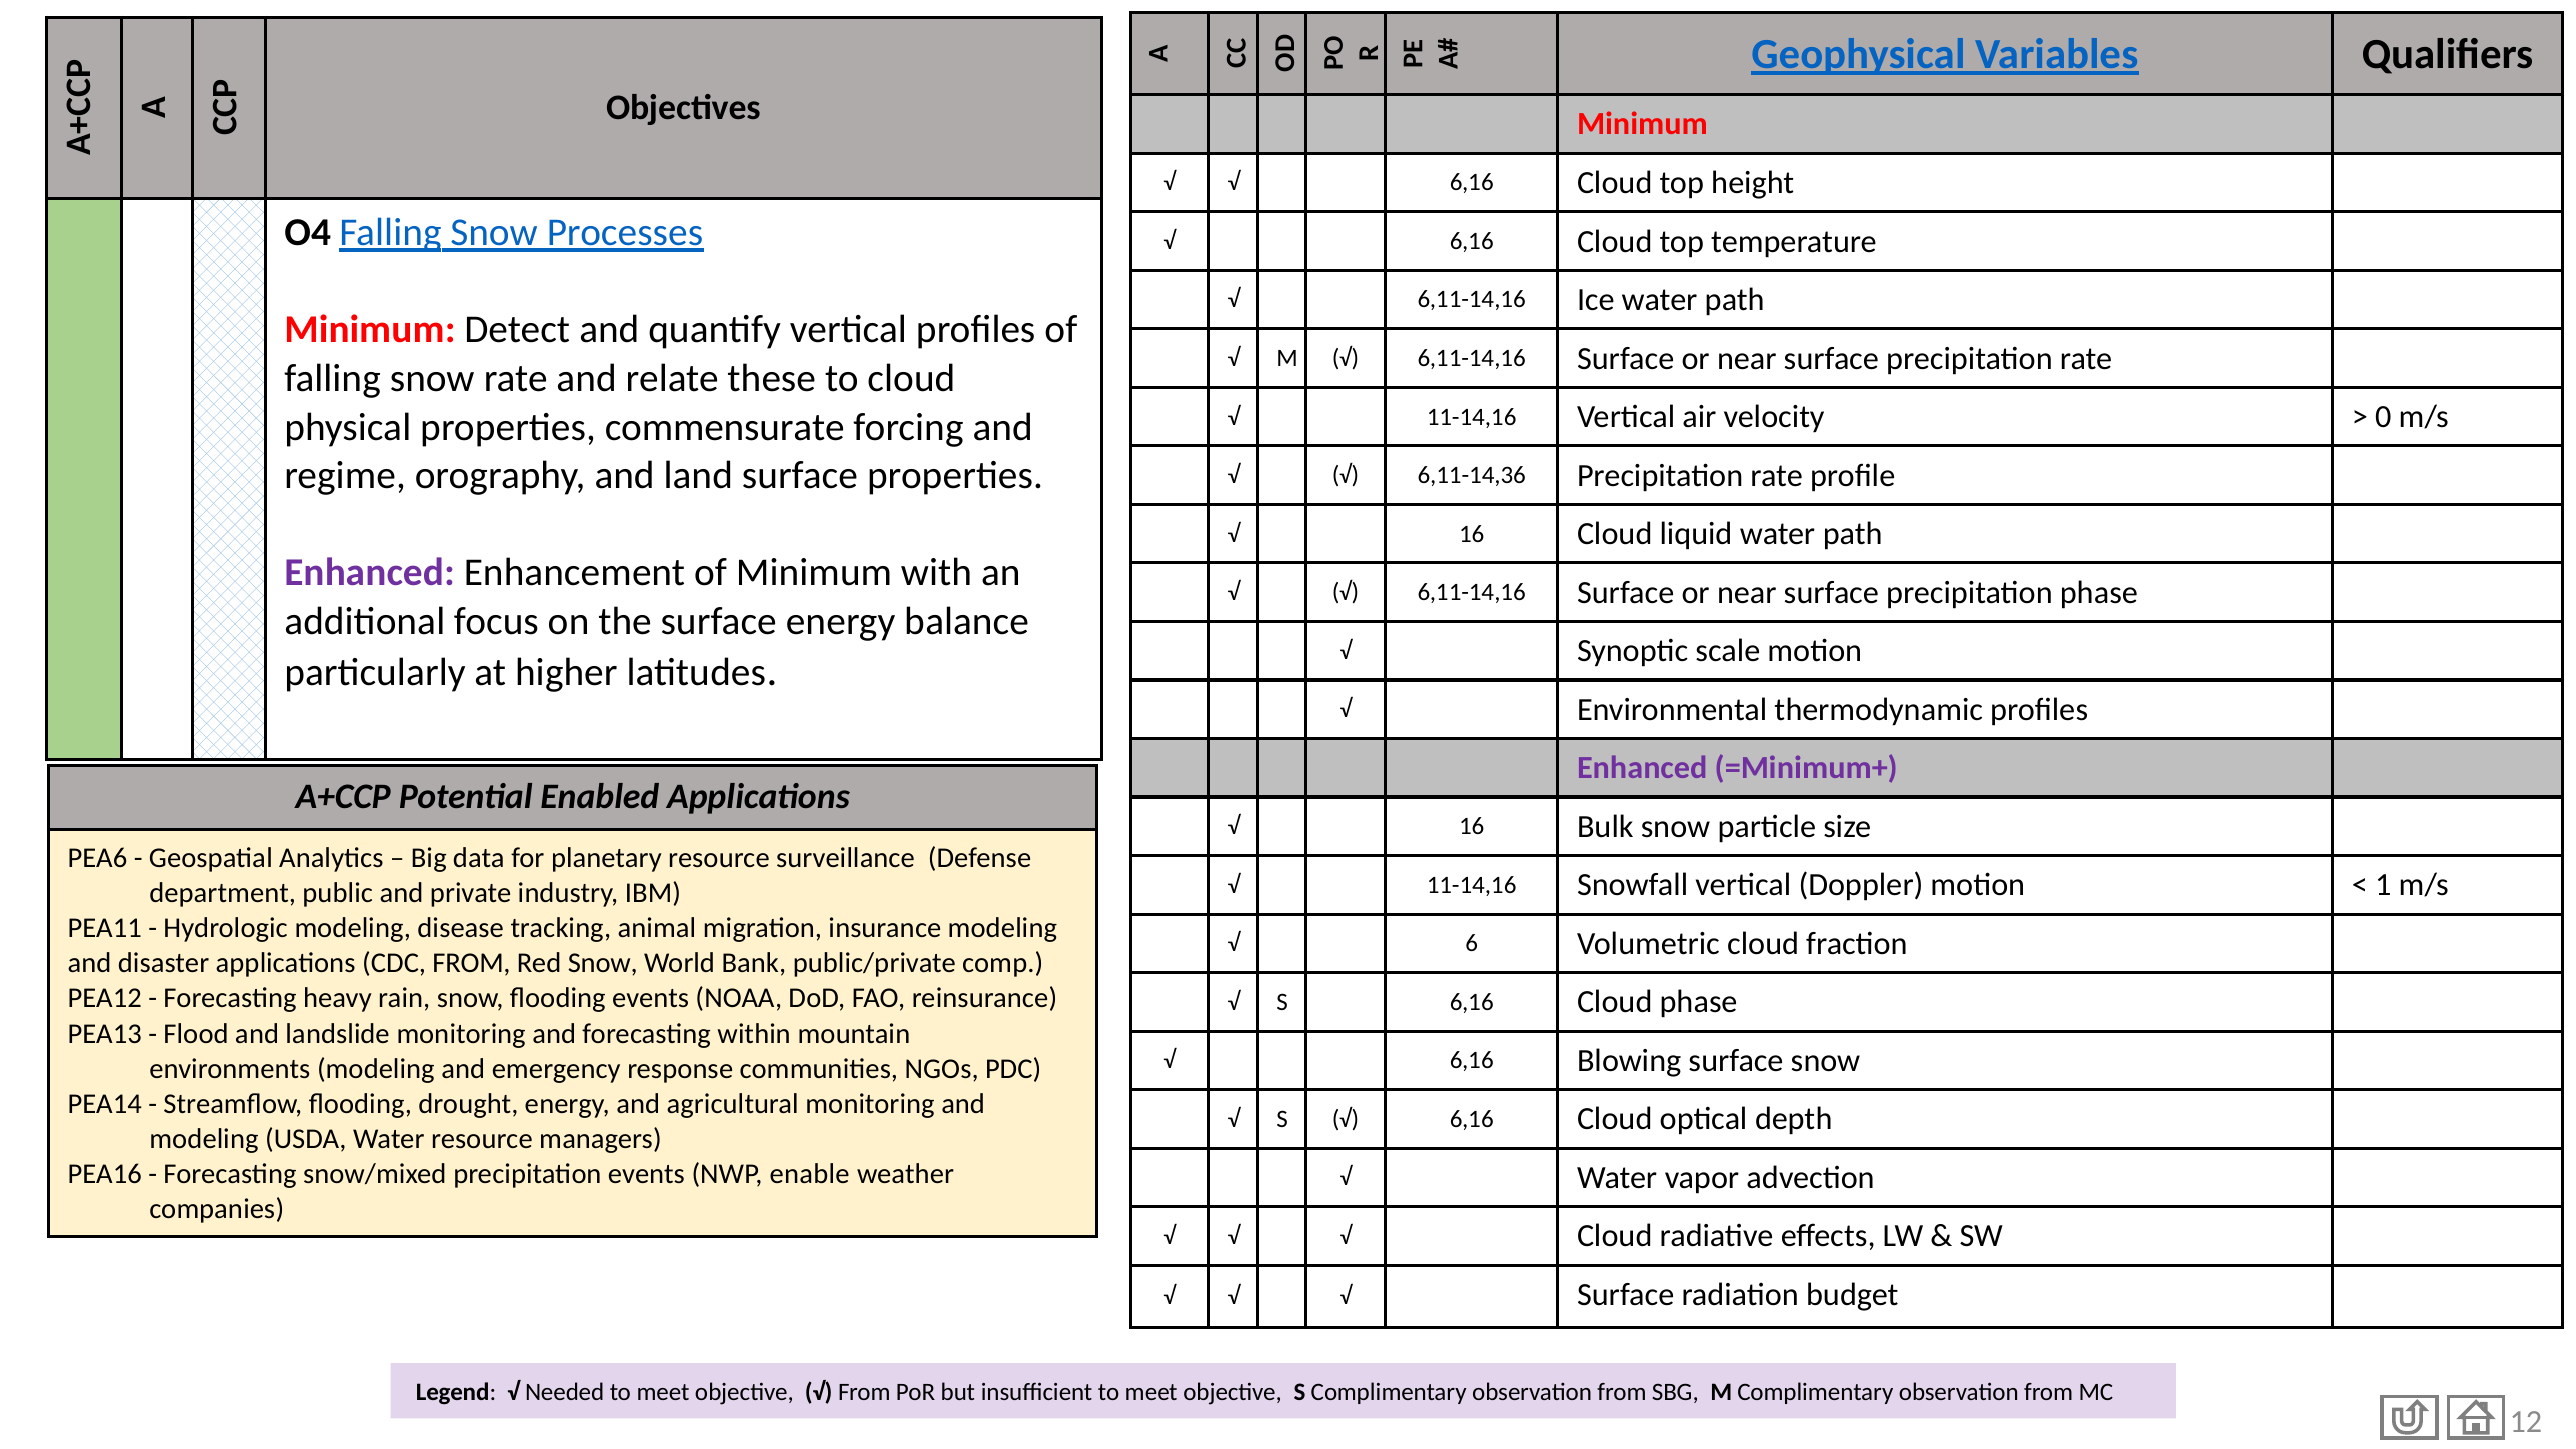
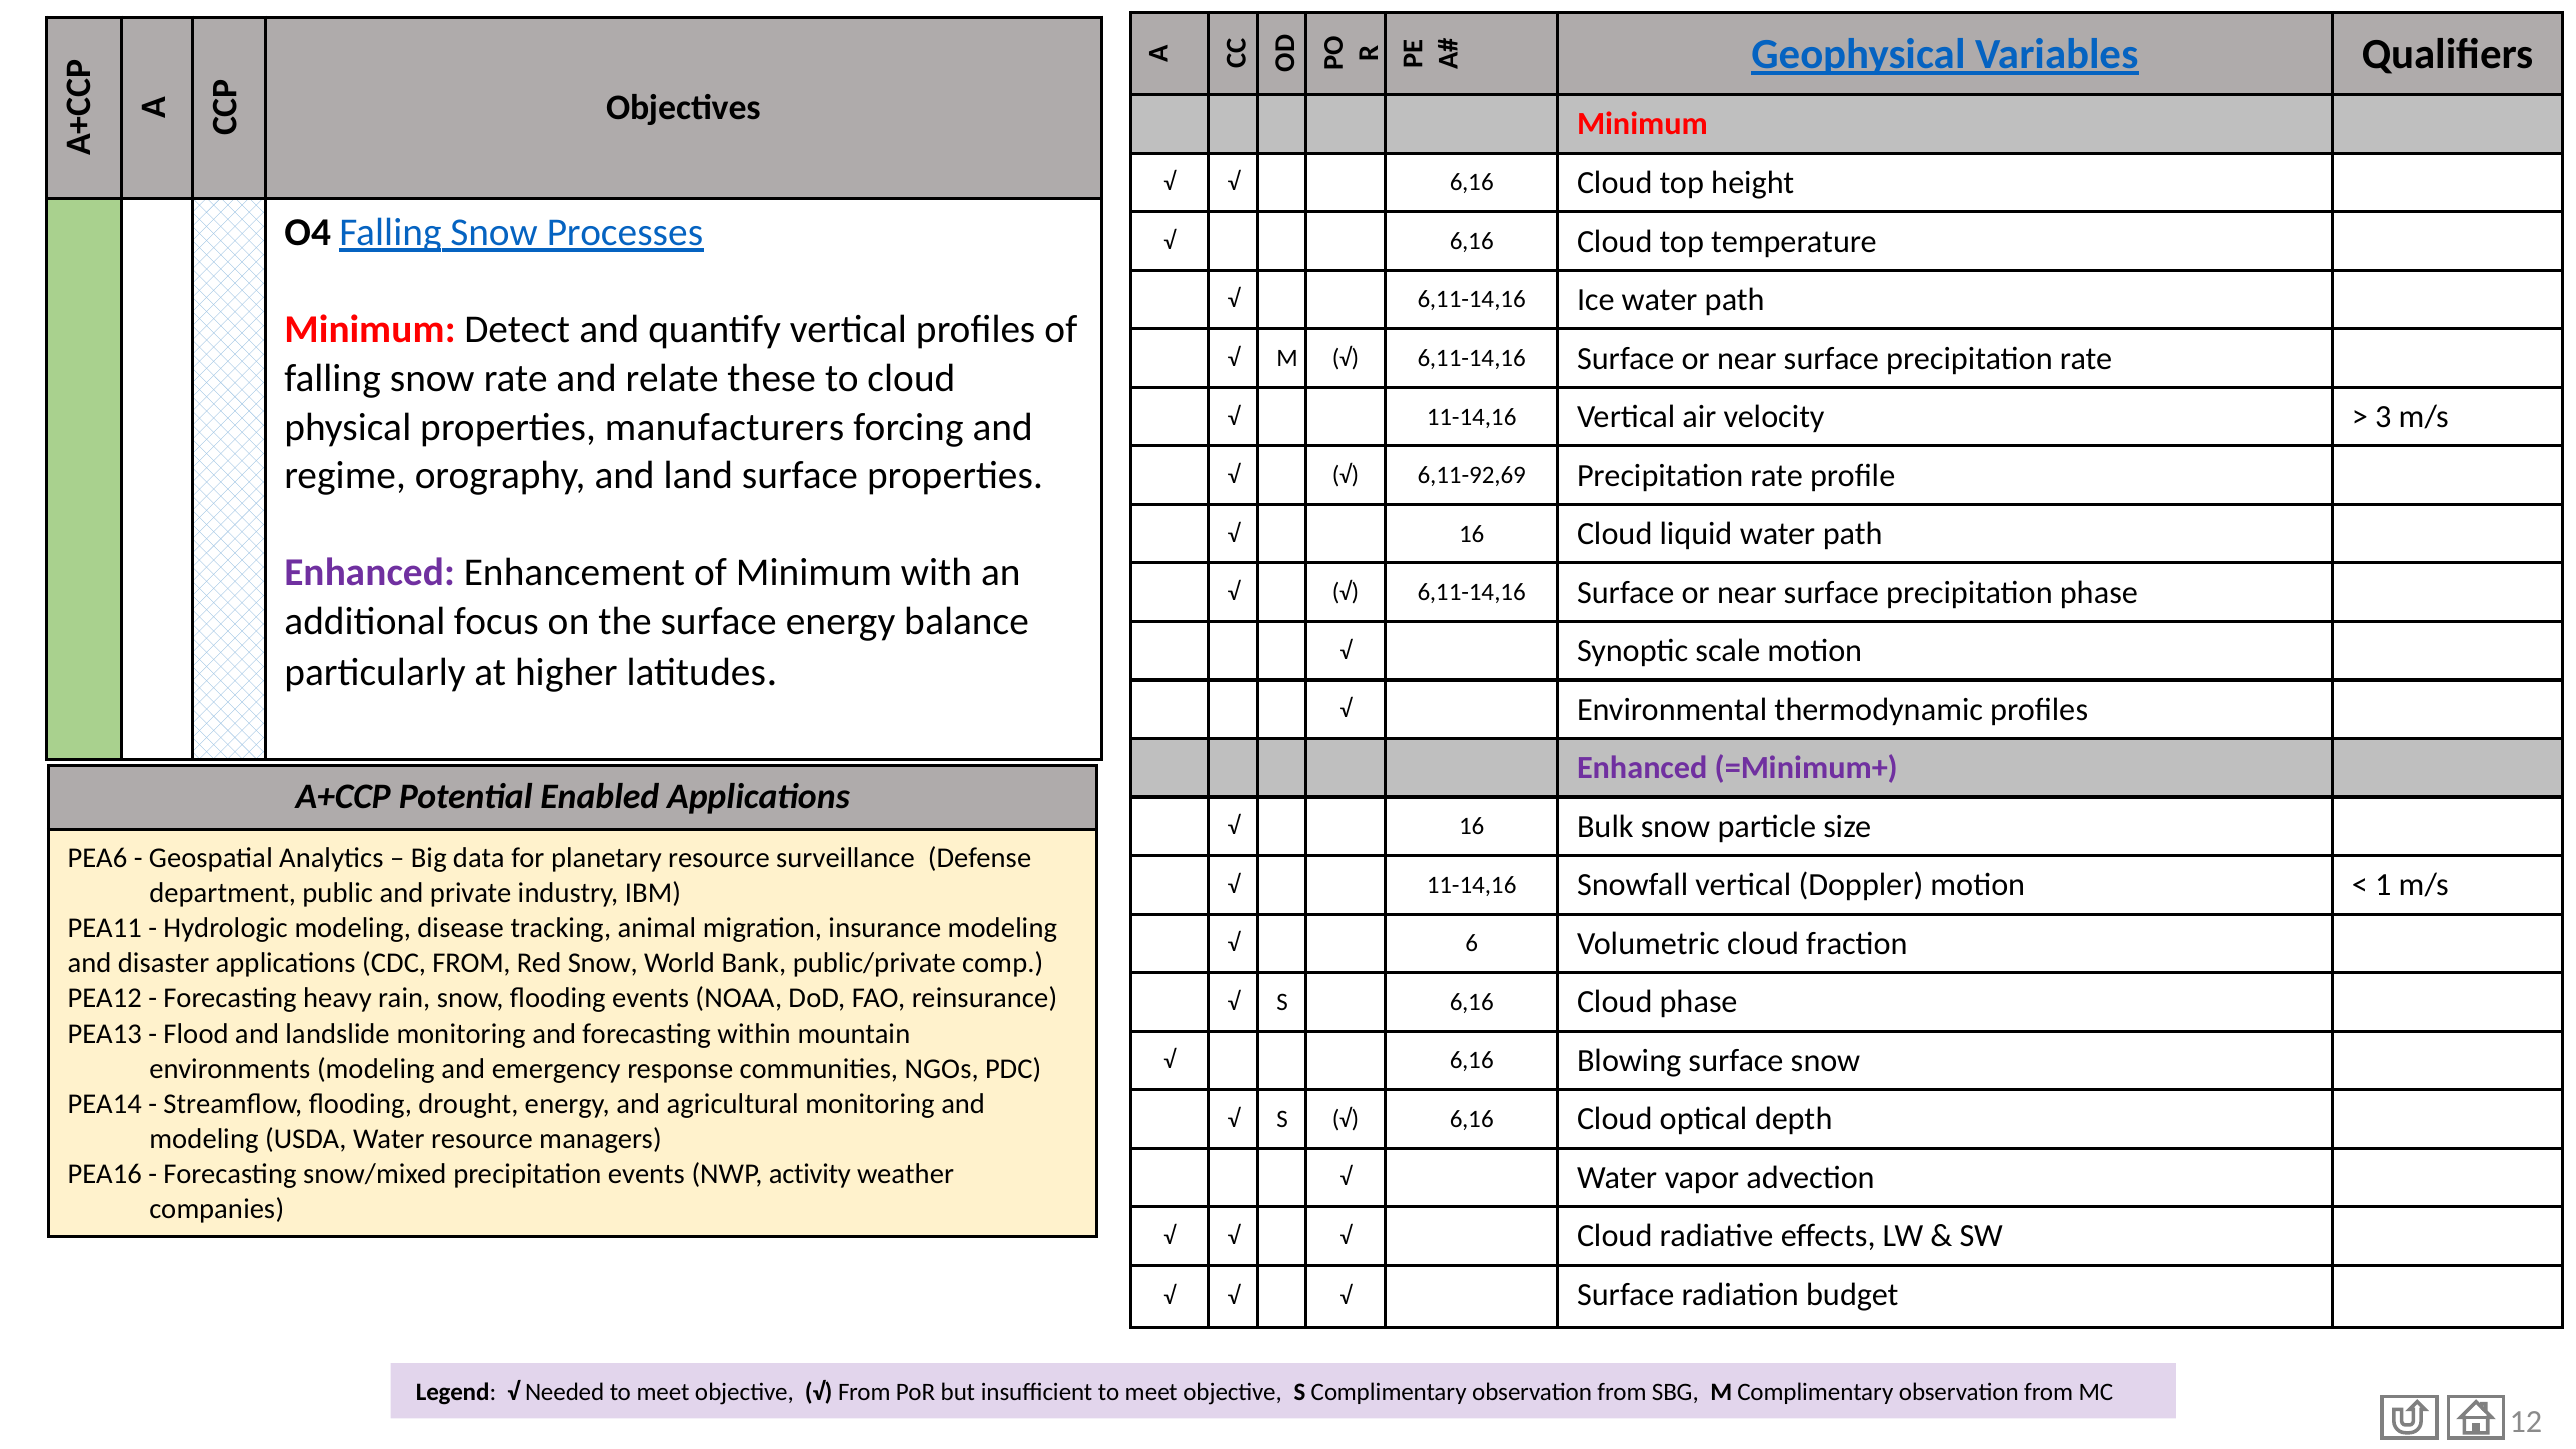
0: 0 -> 3
commensurate: commensurate -> manufacturers
6,11-14,36: 6,11-14,36 -> 6,11-92,69
enable: enable -> activity
